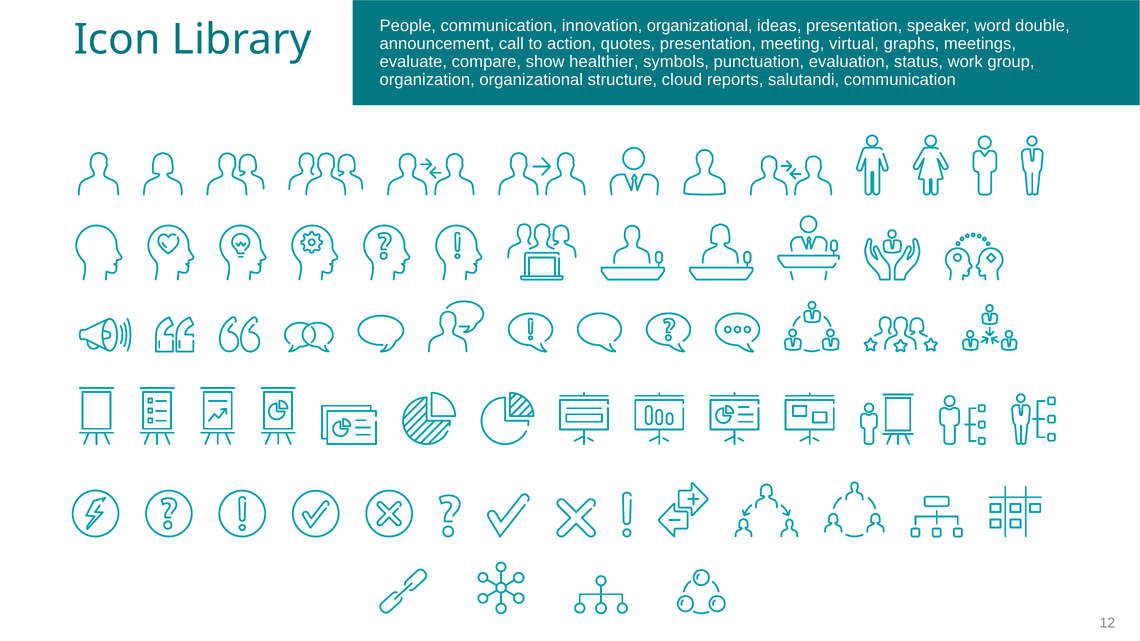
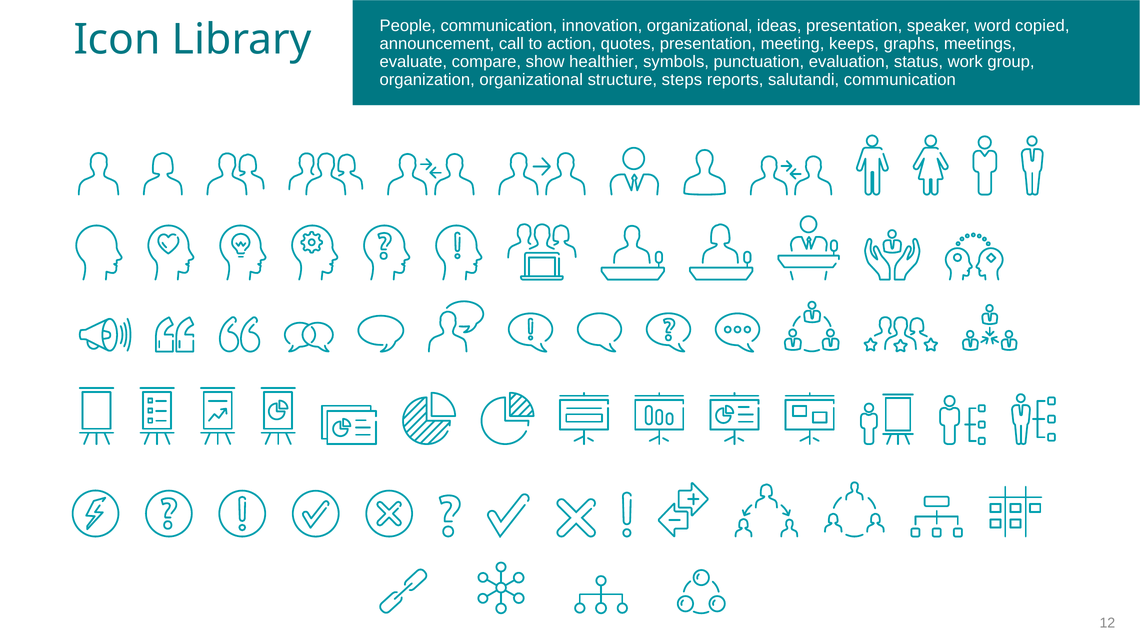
double: double -> copied
virtual: virtual -> keeps
cloud: cloud -> steps
